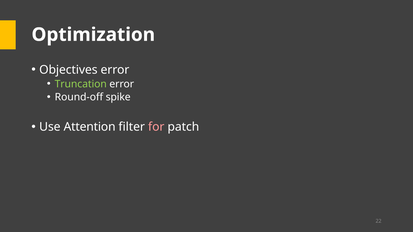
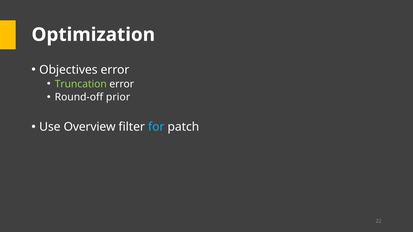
spike: spike -> prior
Attention: Attention -> Overview
for colour: pink -> light blue
